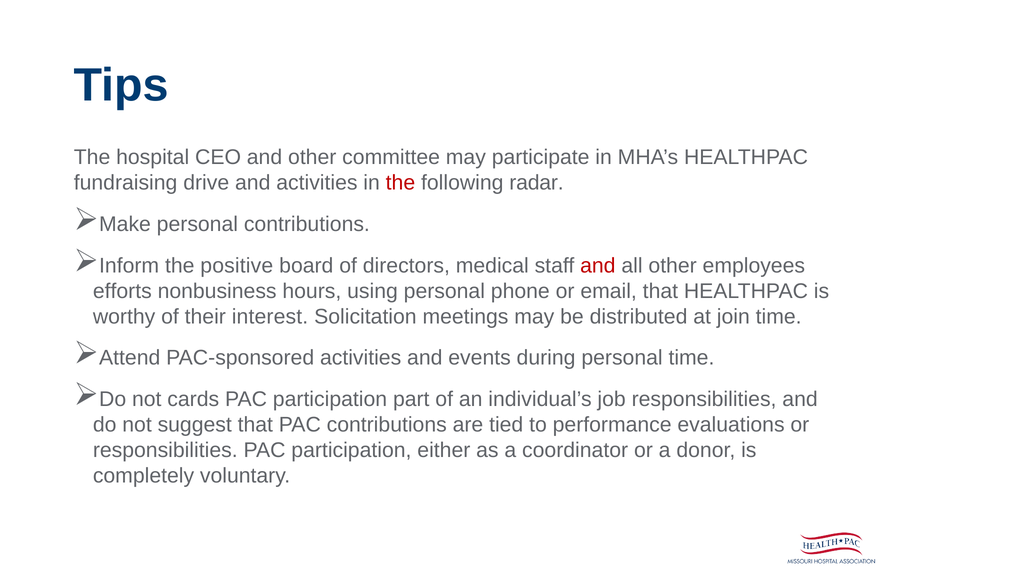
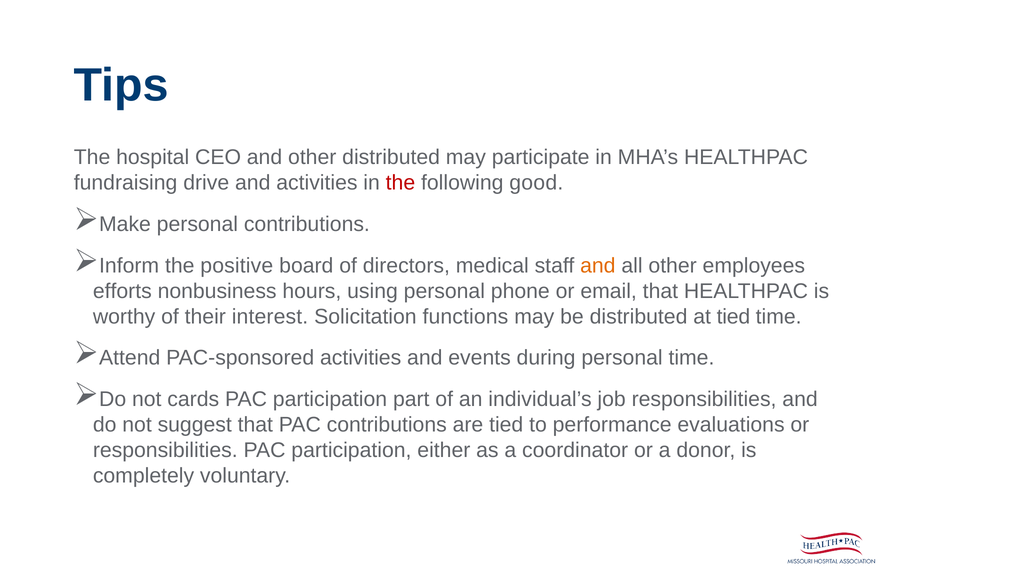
other committee: committee -> distributed
radar: radar -> good
and at (598, 265) colour: red -> orange
meetings: meetings -> functions
at join: join -> tied
